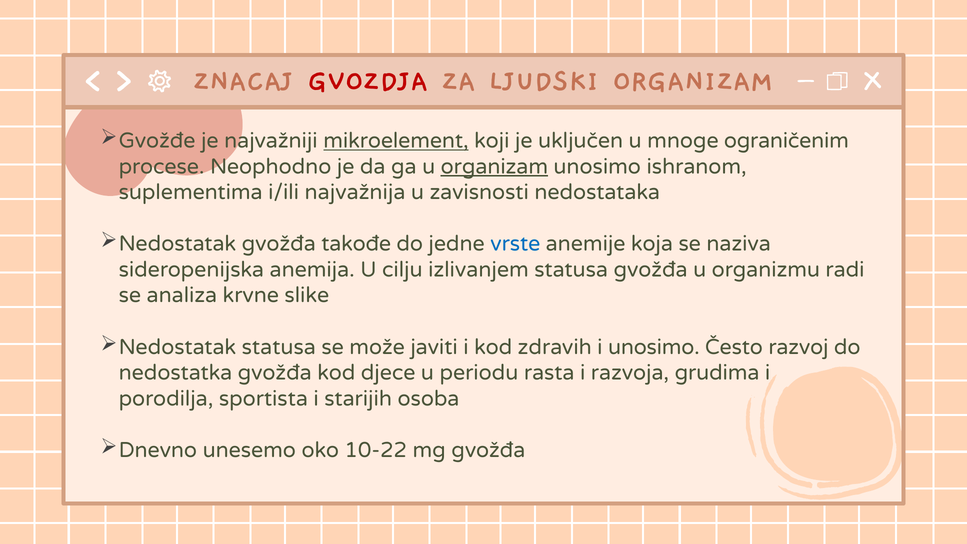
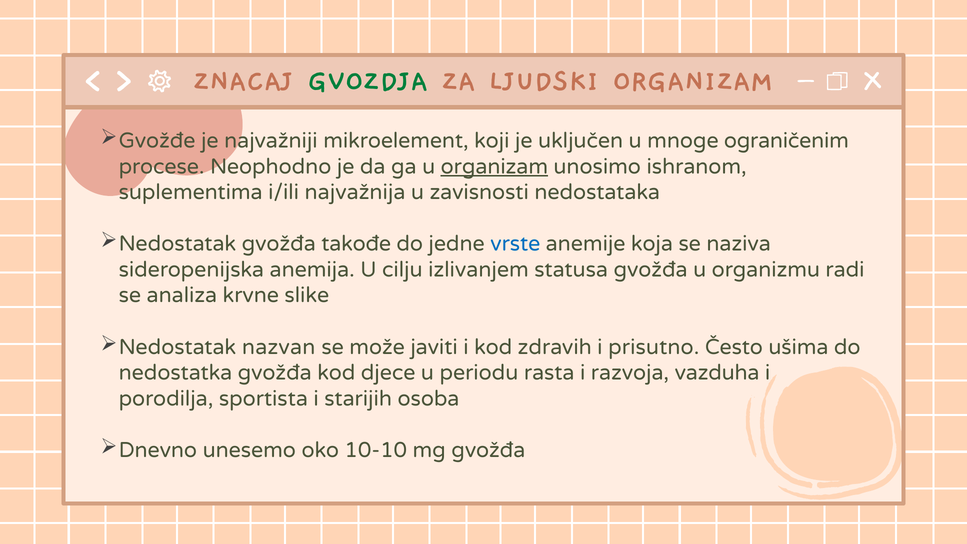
GVOZDJA colour: red -> green
mikroelement underline: present -> none
Nedostatak statusa: statusa -> nazvan
i unosimo: unosimo -> prisutno
razvoj: razvoj -> ušima
grudima: grudima -> vazduha
10-22: 10-22 -> 10-10
